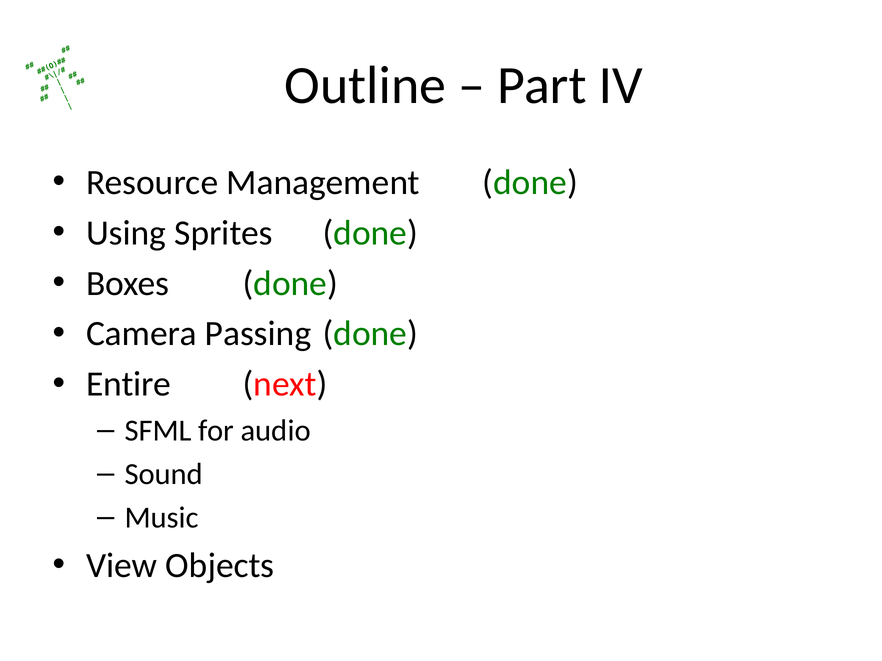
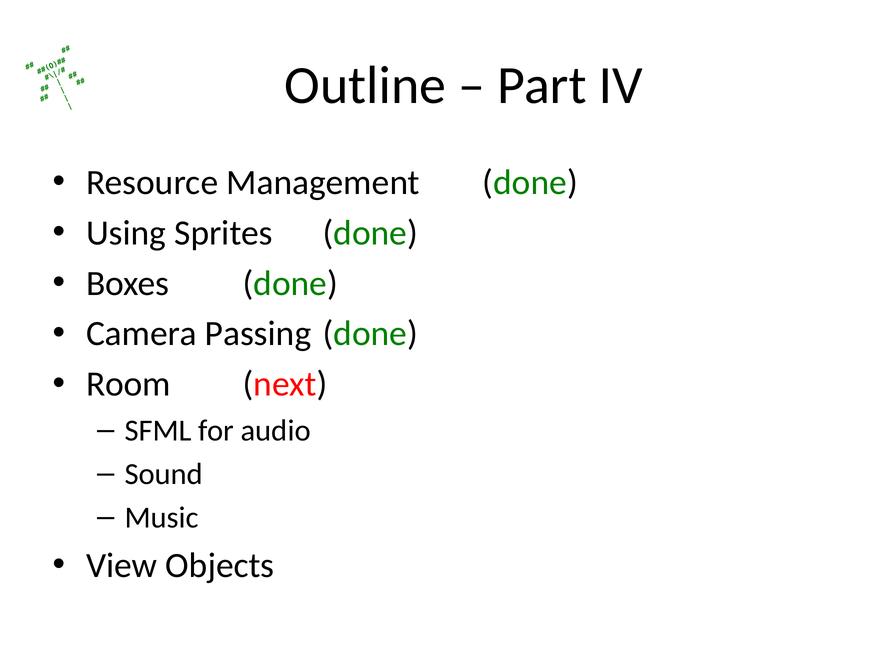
Entire: Entire -> Room
